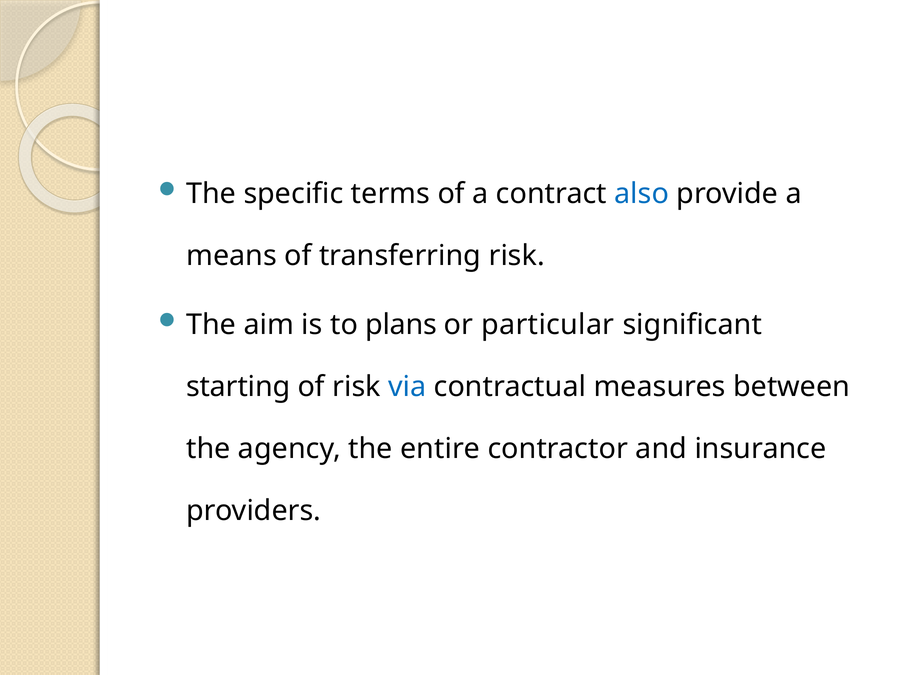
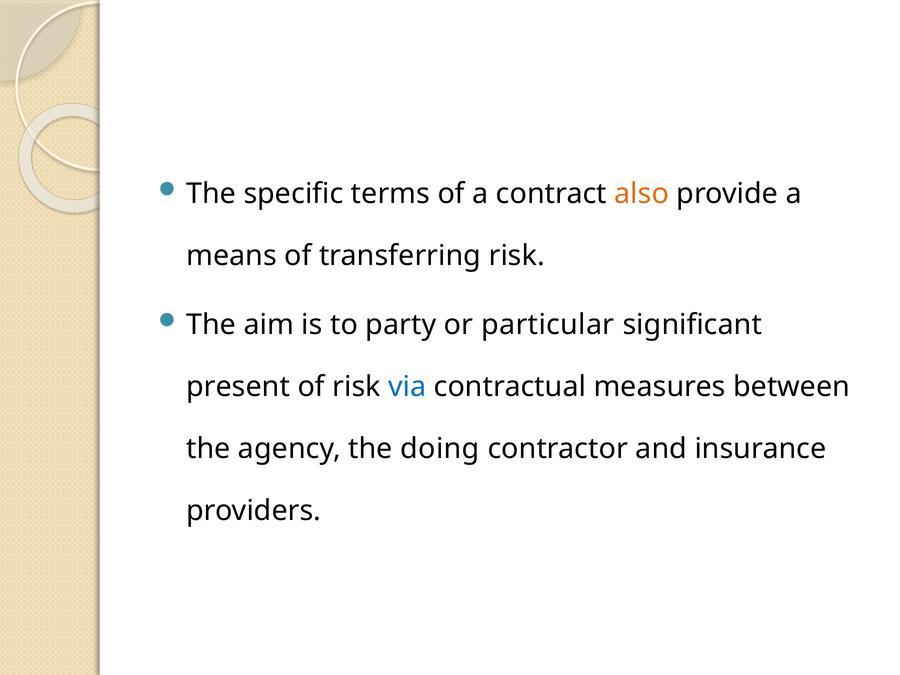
also colour: blue -> orange
plans: plans -> party
starting: starting -> present
entire: entire -> doing
